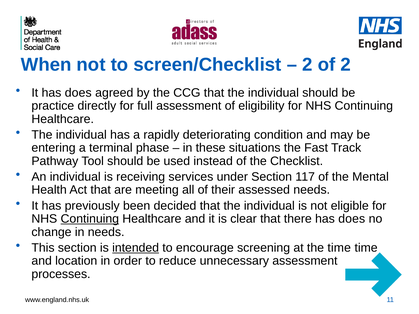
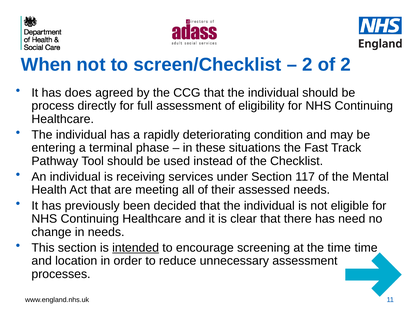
practice: practice -> process
Continuing at (90, 219) underline: present -> none
there has does: does -> need
